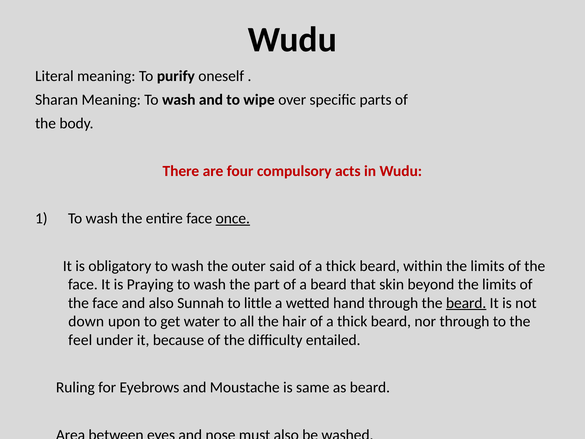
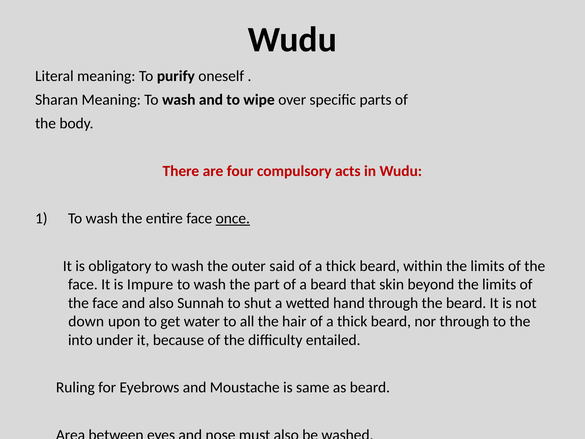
Praying: Praying -> Impure
little: little -> shut
beard at (466, 303) underline: present -> none
feel: feel -> into
